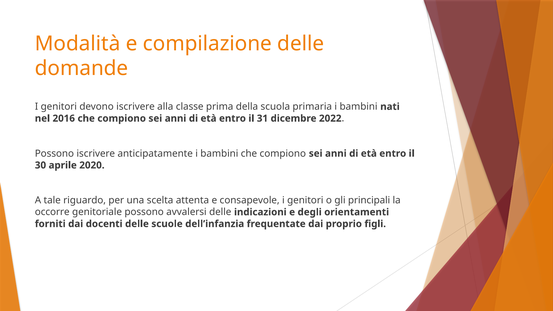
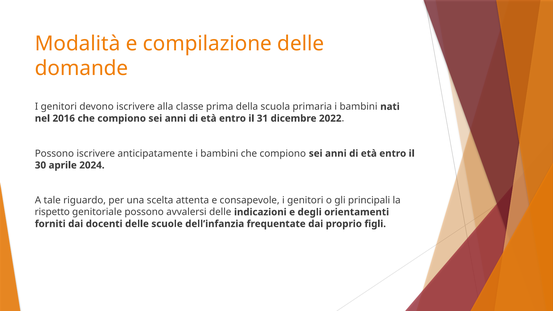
2020: 2020 -> 2024
occorre: occorre -> rispetto
